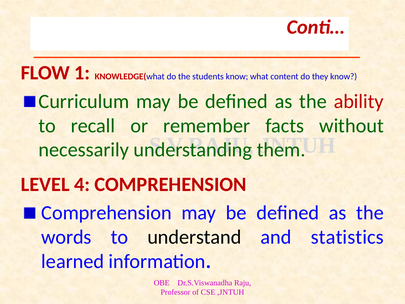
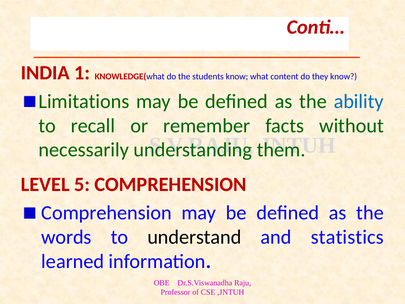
FLOW: FLOW -> INDIA
Curriculum: Curriculum -> Limitations
ability colour: red -> blue
4: 4 -> 5
